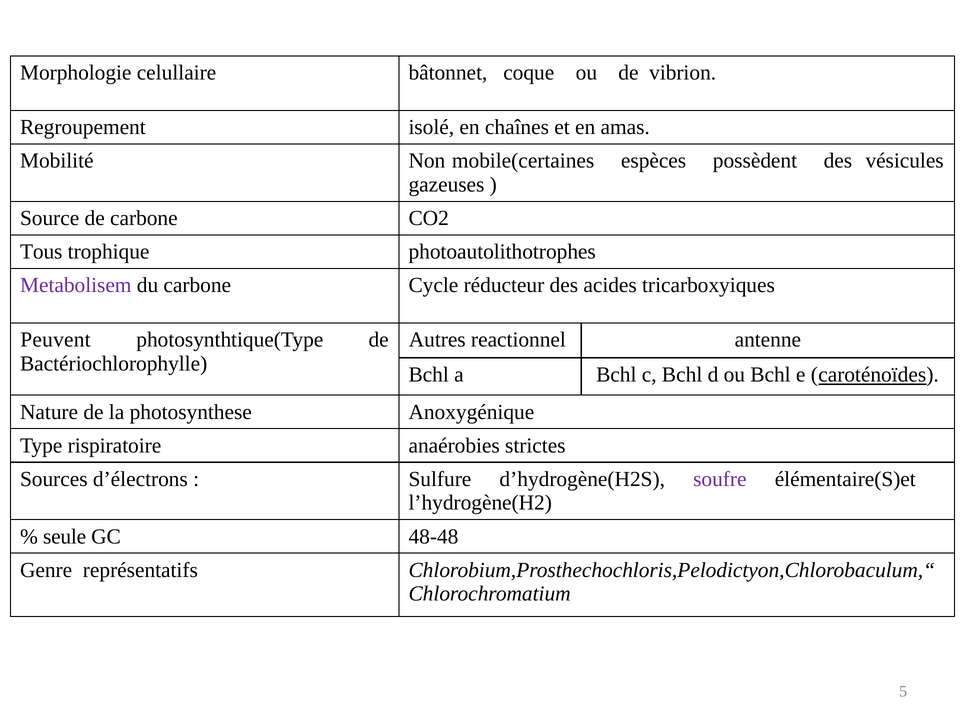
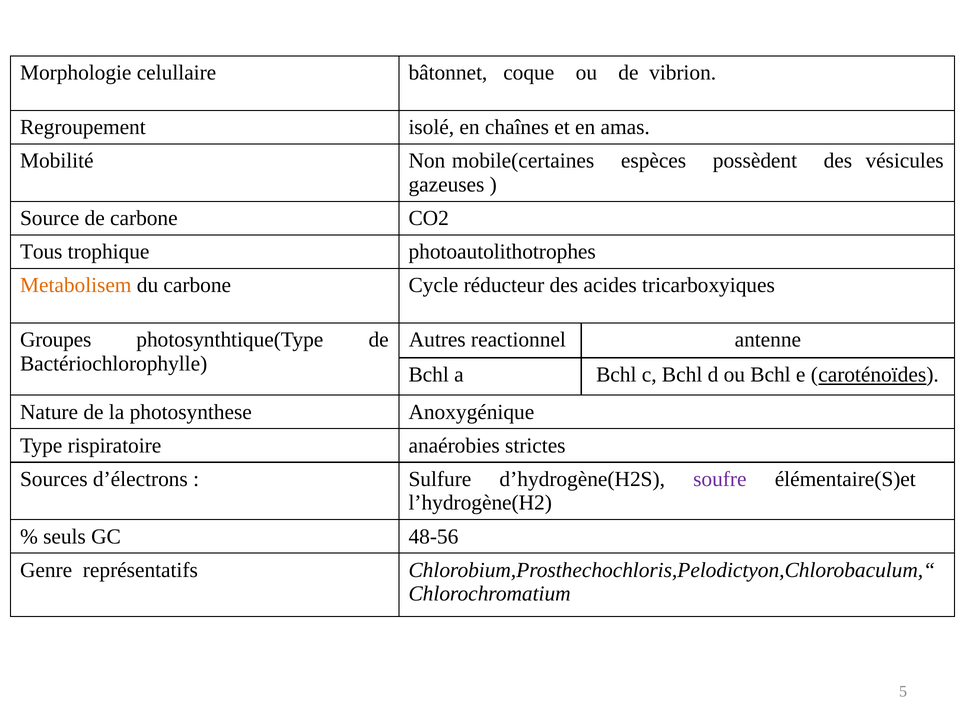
Metabolisem colour: purple -> orange
Peuvent: Peuvent -> Groupes
seule: seule -> seuls
48-48: 48-48 -> 48-56
